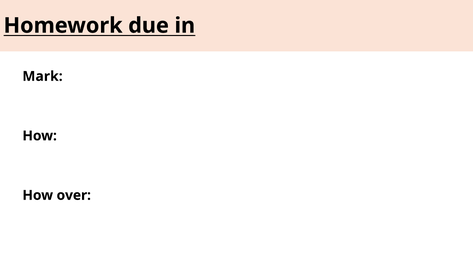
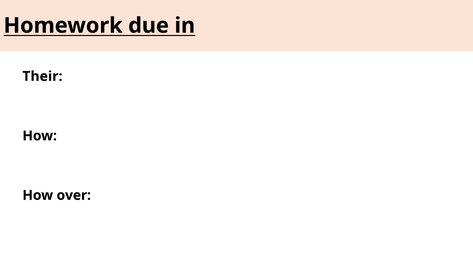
Mark: Mark -> Their
